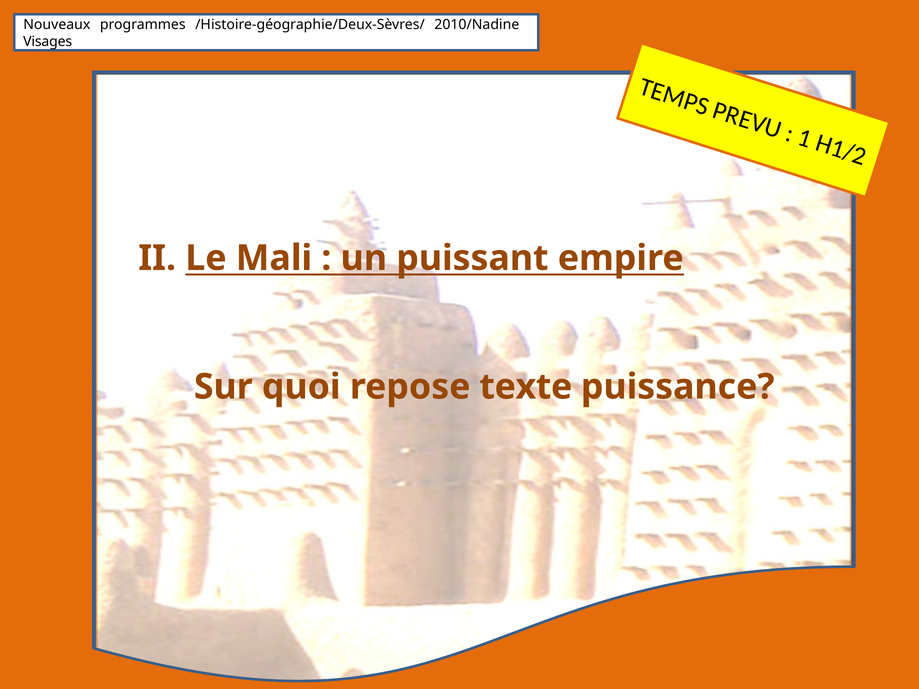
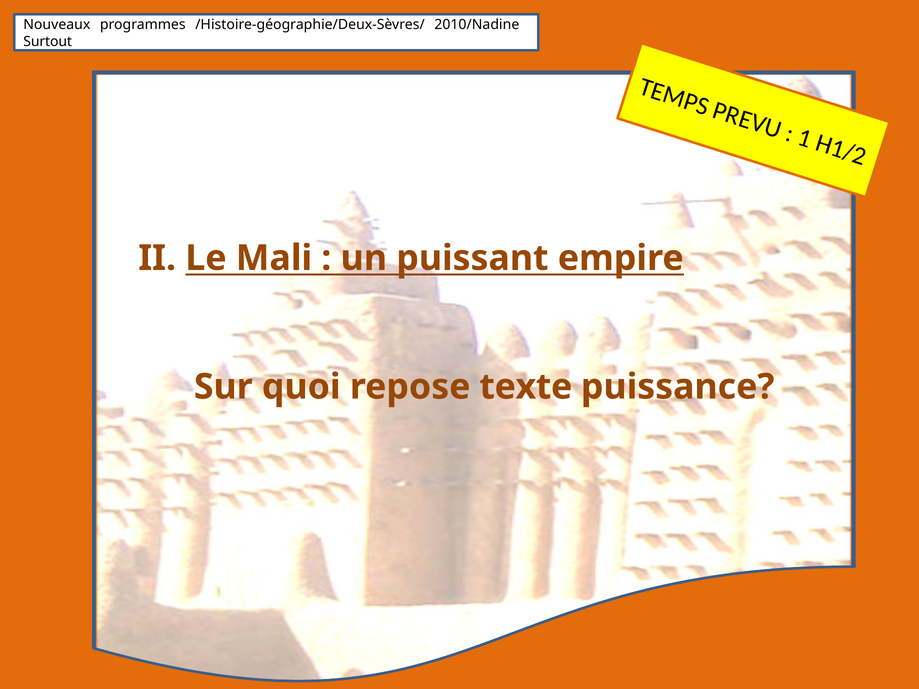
Visages: Visages -> Surtout
